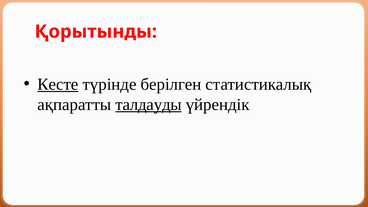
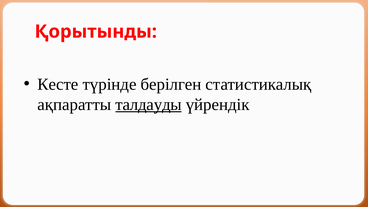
Кесте underline: present -> none
